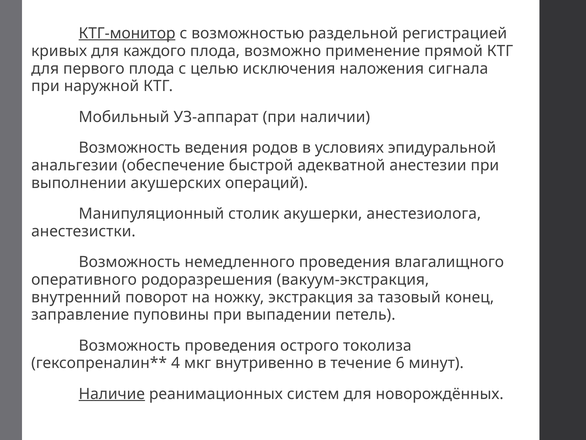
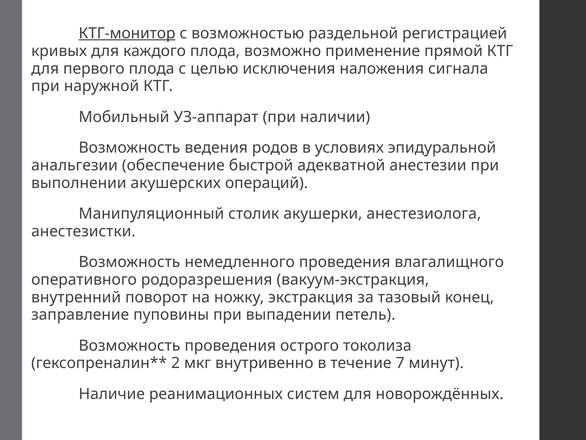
4: 4 -> 2
6: 6 -> 7
Наличие underline: present -> none
